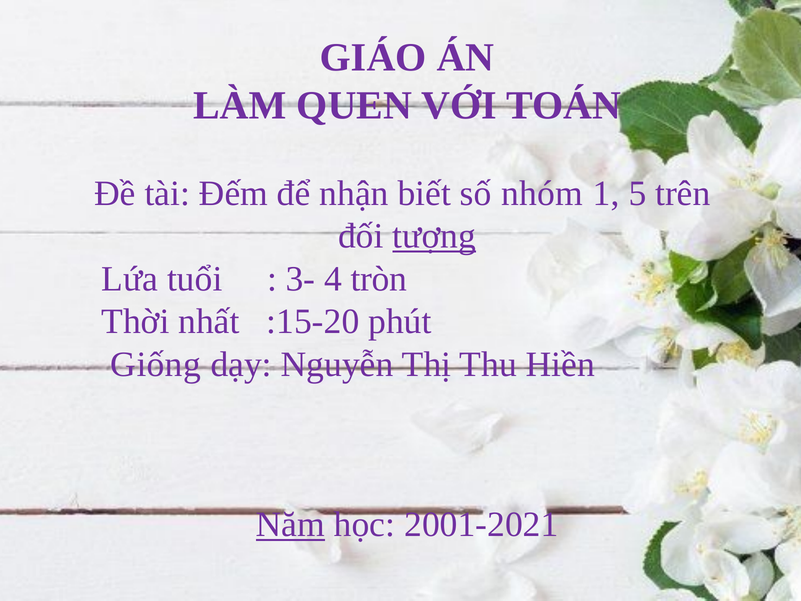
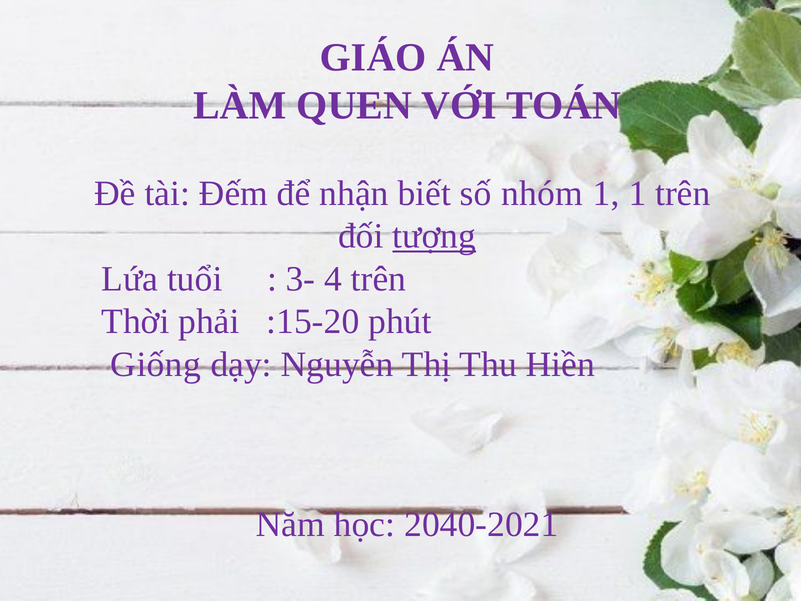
1 5: 5 -> 1
4 tròn: tròn -> trên
nhất: nhất -> phải
Năm underline: present -> none
2001-2021: 2001-2021 -> 2040-2021
